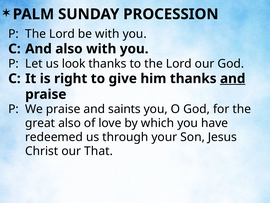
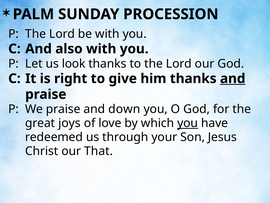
saints: saints -> down
great also: also -> joys
you at (188, 123) underline: none -> present
